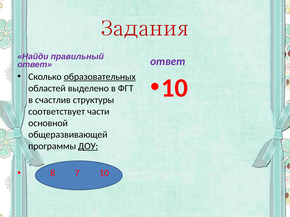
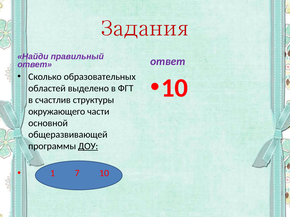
образовательных underline: present -> none
соответствует: соответствует -> окружающего
8: 8 -> 1
